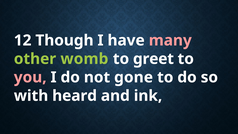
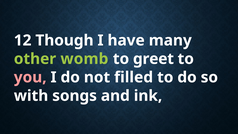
many colour: pink -> white
gone: gone -> filled
heard: heard -> songs
